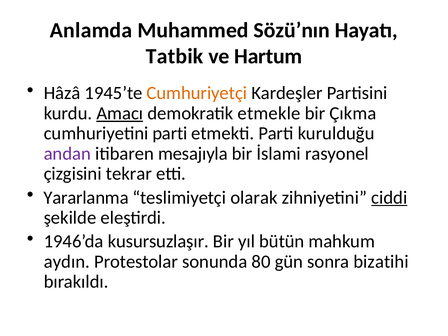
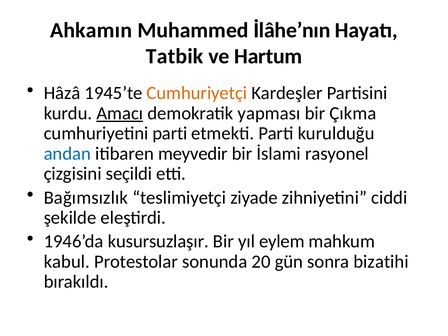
Anlamda: Anlamda -> Ahkamın
Sözü’nın: Sözü’nın -> İlâhe’nın
etmekle: etmekle -> yapması
andan colour: purple -> blue
mesajıyla: mesajıyla -> meyvedir
tekrar: tekrar -> seçildi
Yararlanma: Yararlanma -> Bağımsızlık
olarak: olarak -> ziyade
ciddi underline: present -> none
bütün: bütün -> eylem
aydın: aydın -> kabul
80: 80 -> 20
